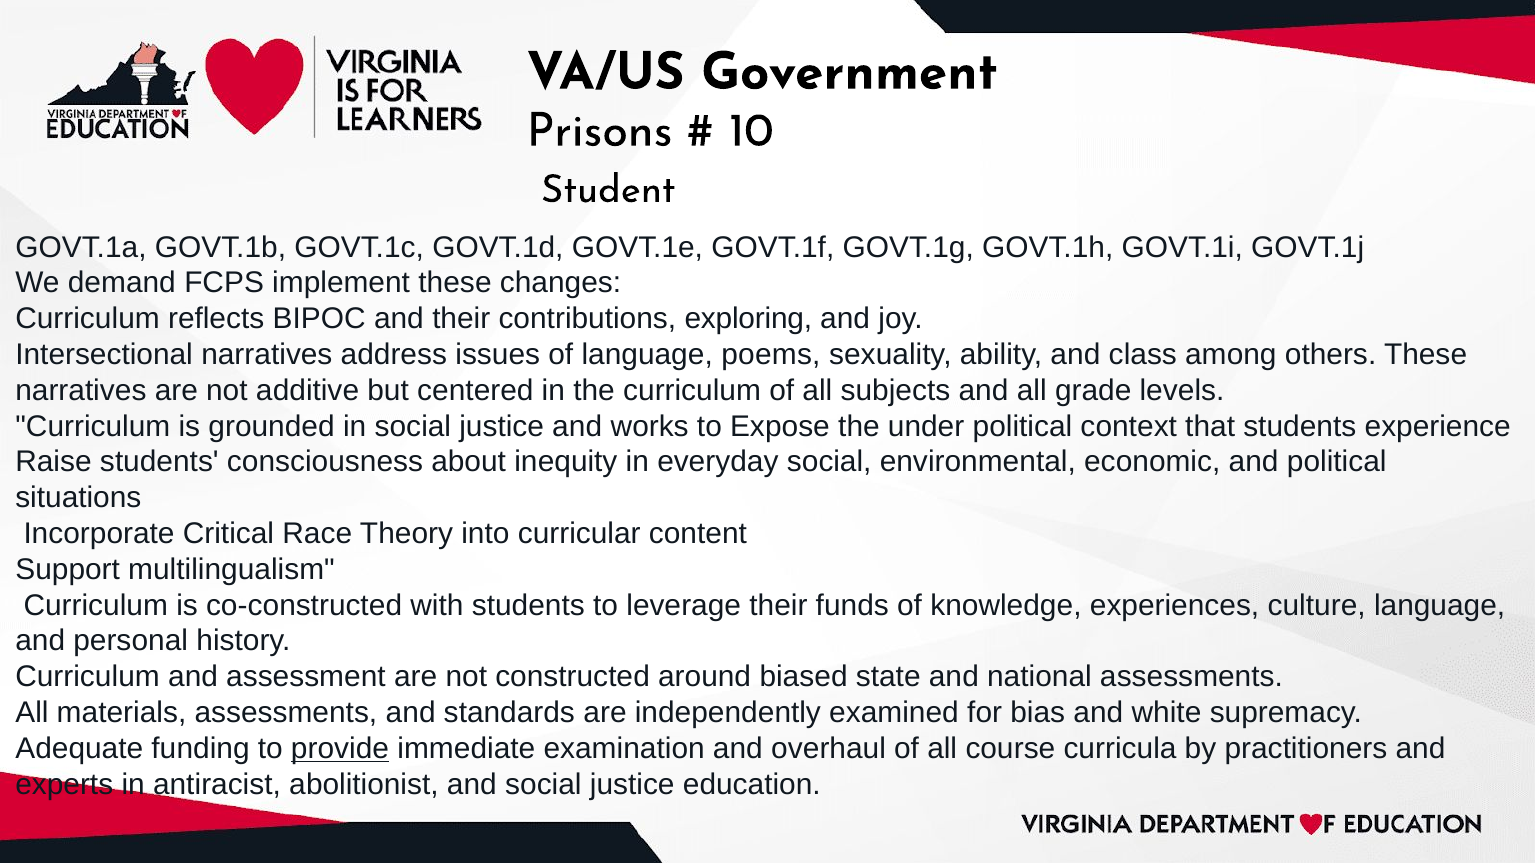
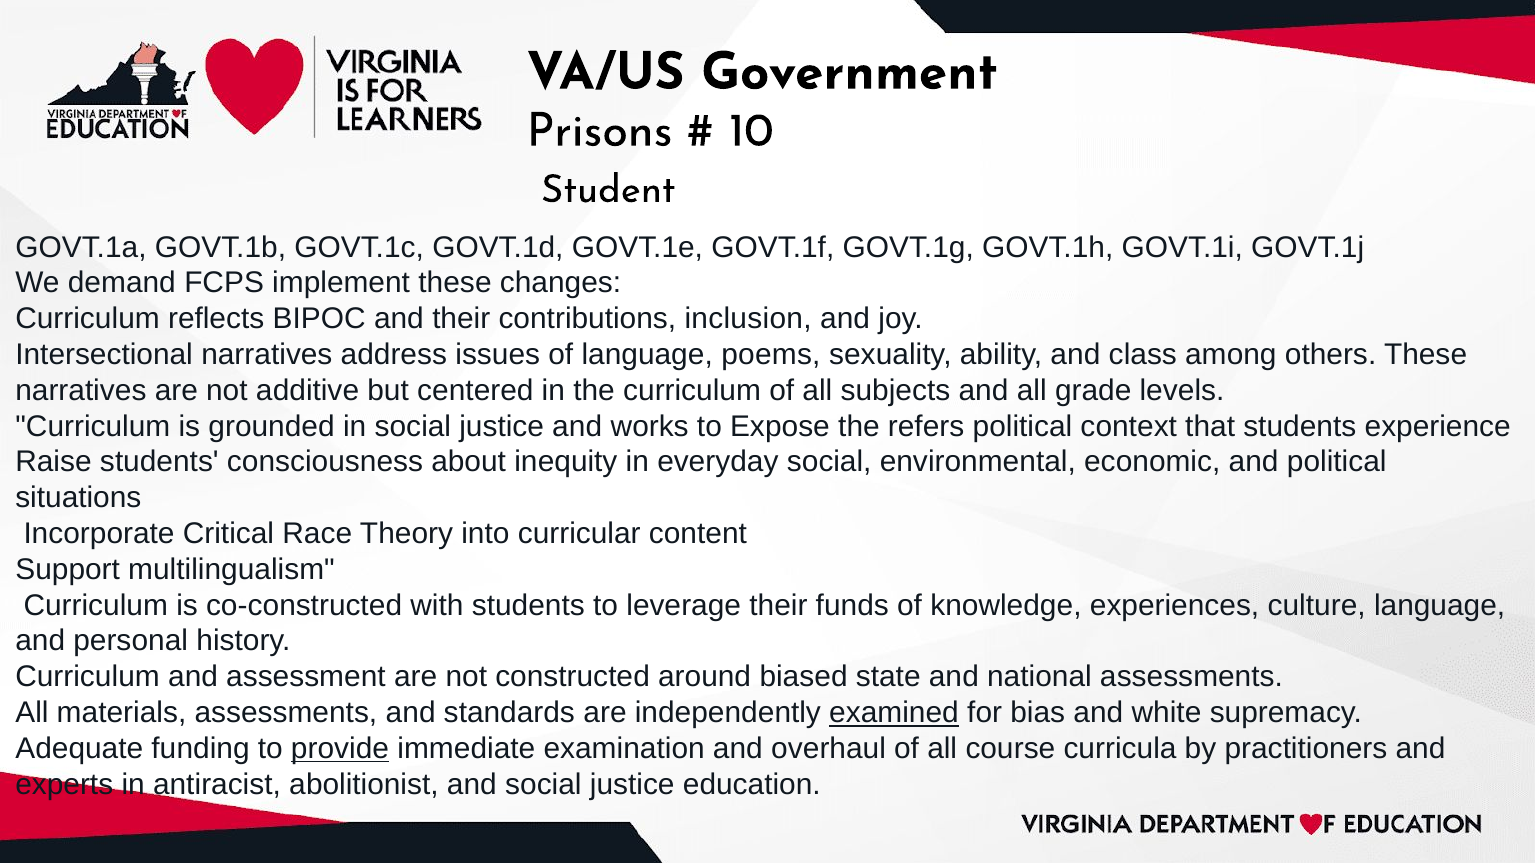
exploring: exploring -> inclusion
under: under -> refers
examined underline: none -> present
